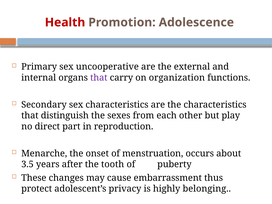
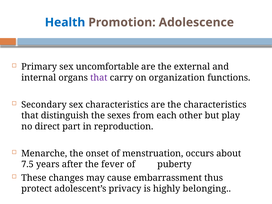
Health colour: red -> blue
uncooperative: uncooperative -> uncomfortable
3.5: 3.5 -> 7.5
tooth: tooth -> fever
